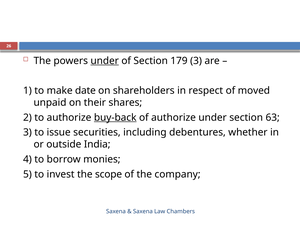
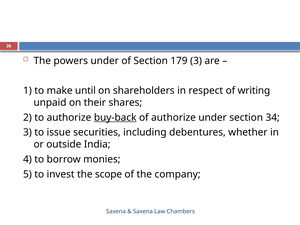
under at (105, 61) underline: present -> none
date: date -> until
moved: moved -> writing
63: 63 -> 34
